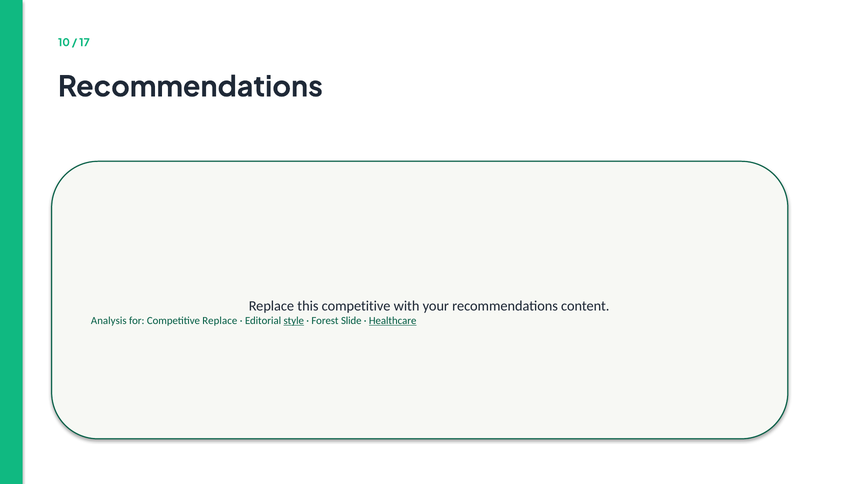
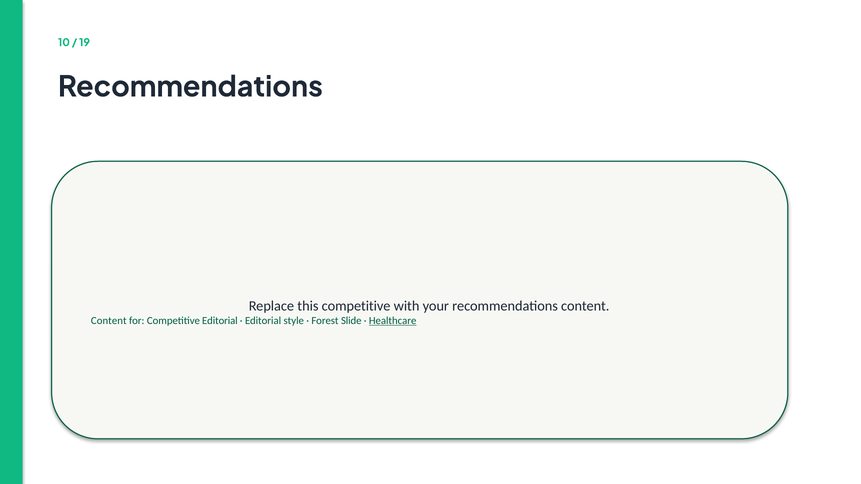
17: 17 -> 19
Analysis at (109, 321): Analysis -> Content
Competitive Replace: Replace -> Editorial
style underline: present -> none
